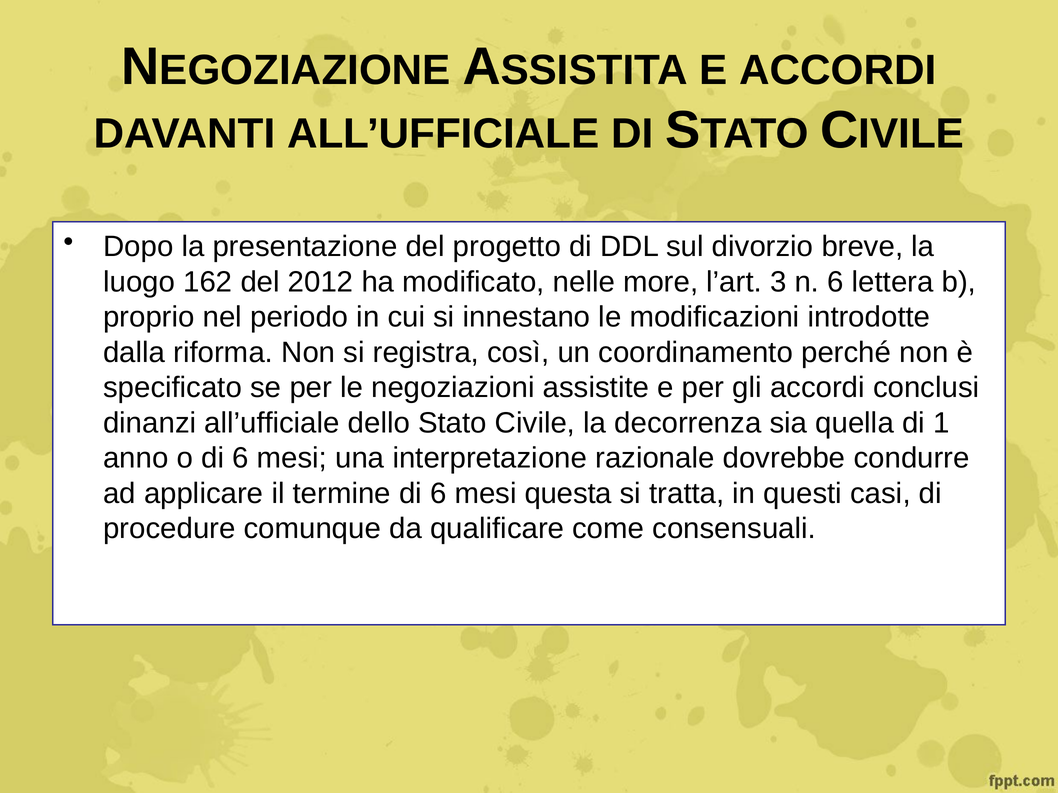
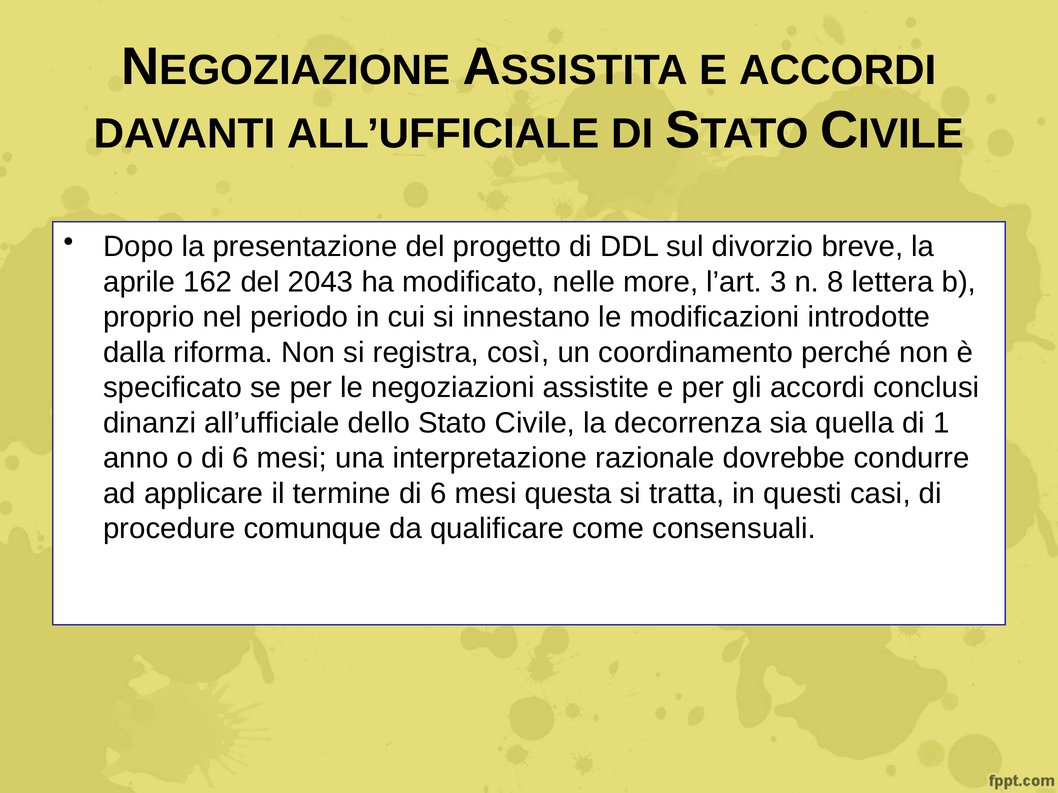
luogo: luogo -> aprile
2012: 2012 -> 2043
n 6: 6 -> 8
